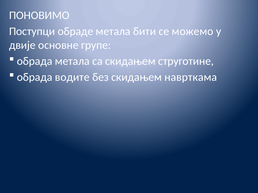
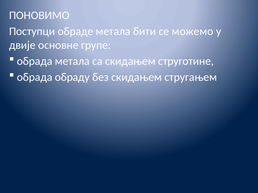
водите: водите -> обраду
наврткама: наврткама -> стругањем
